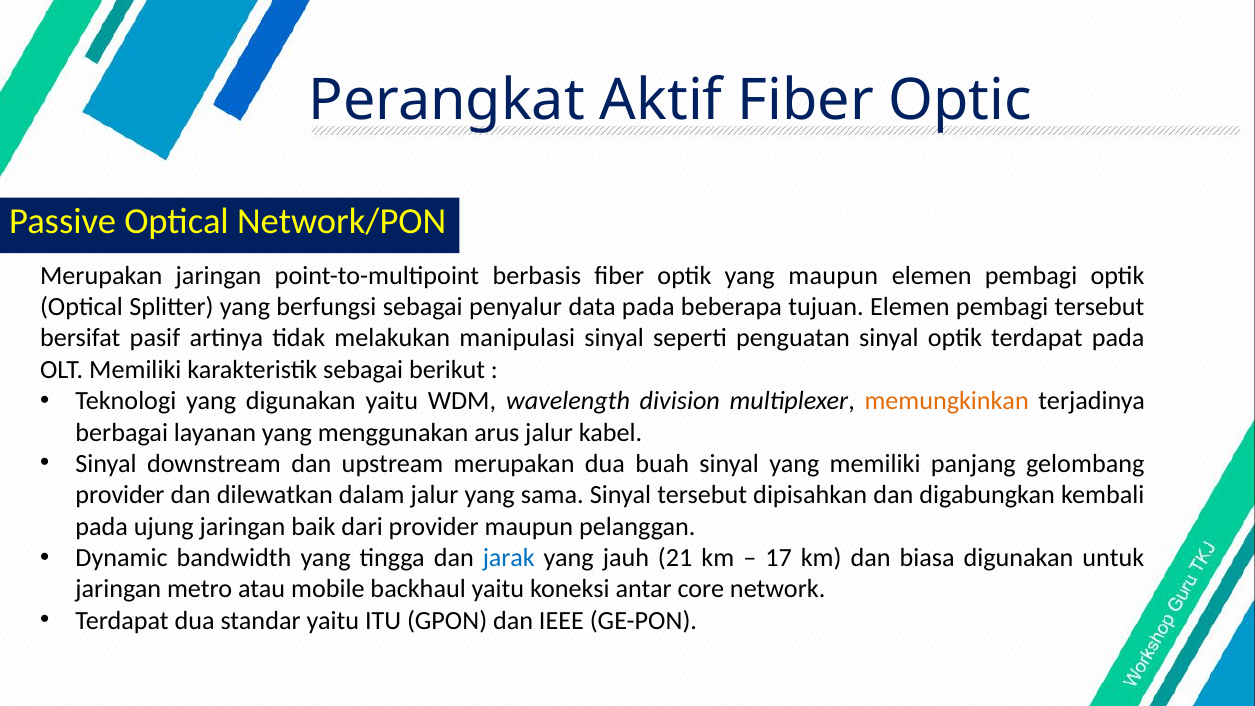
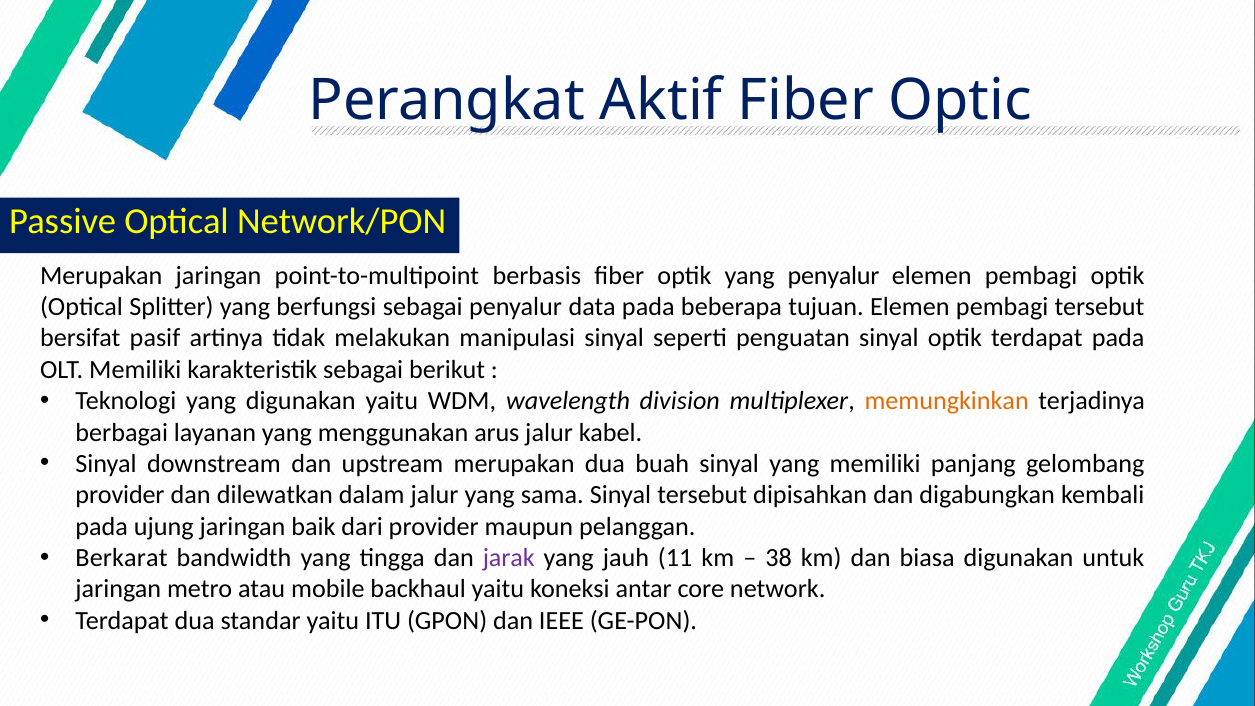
yang maupun: maupun -> penyalur
Dynamic: Dynamic -> Berkarat
jarak colour: blue -> purple
21: 21 -> 11
17: 17 -> 38
